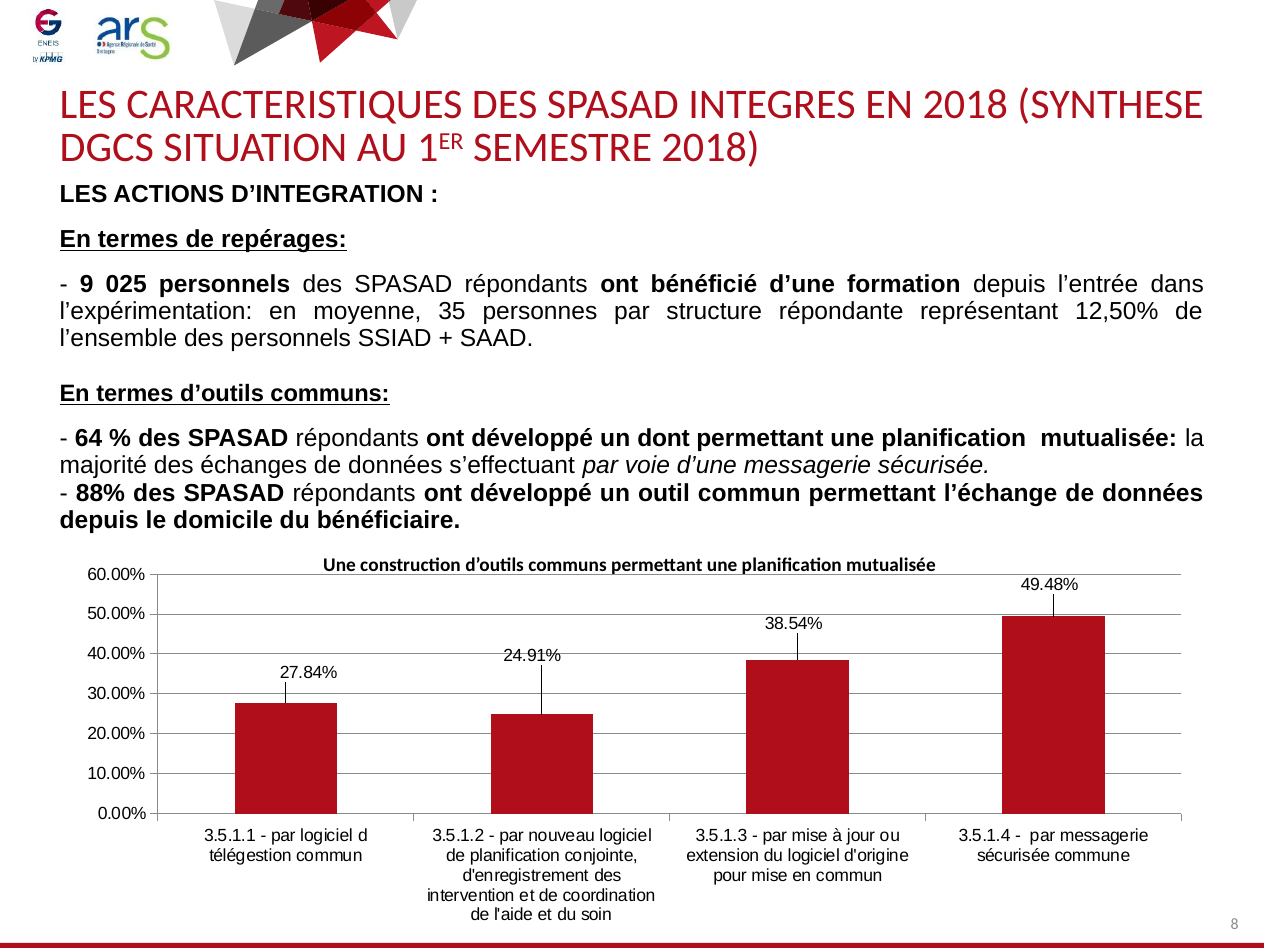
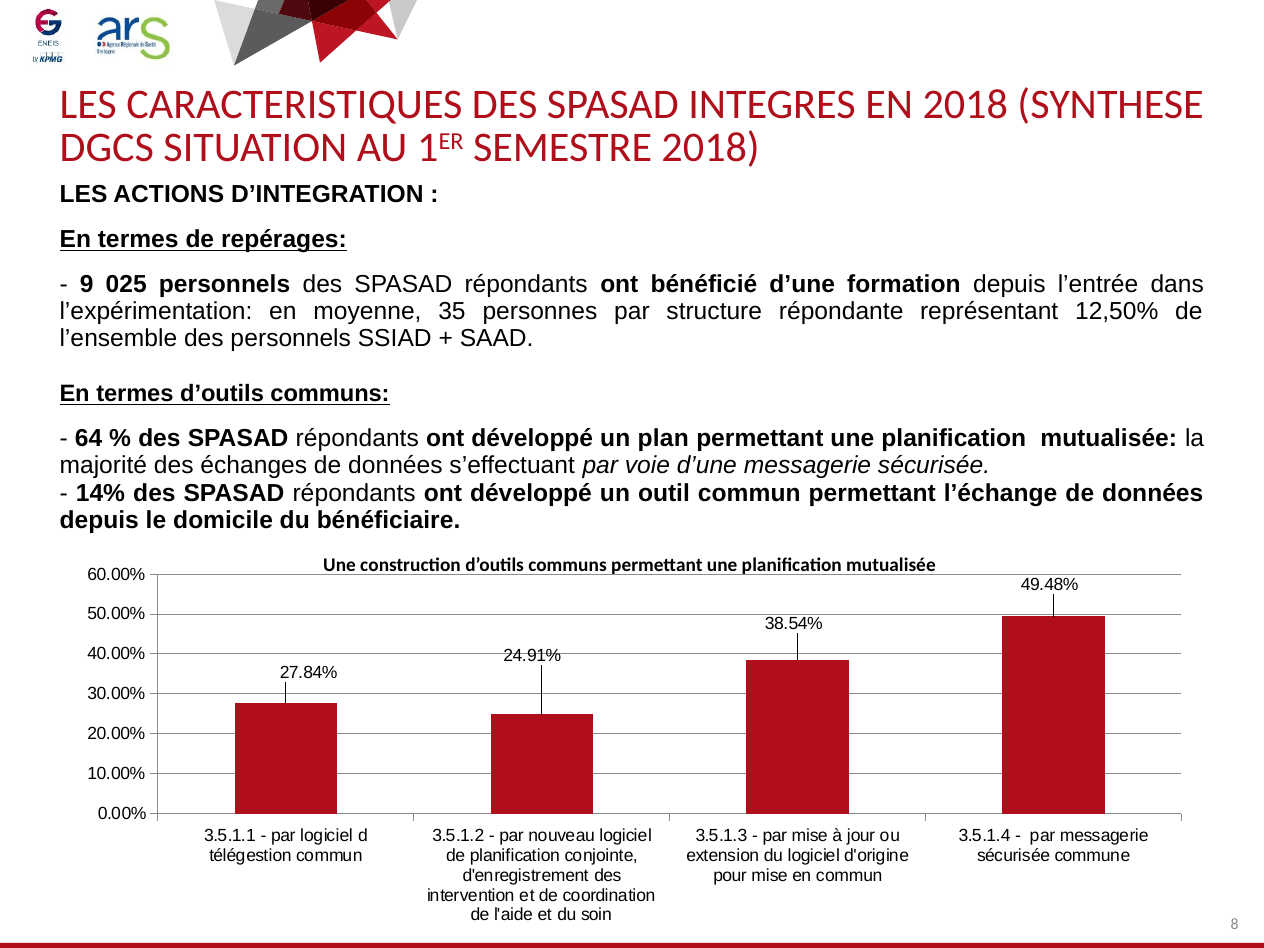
dont: dont -> plan
88%: 88% -> 14%
